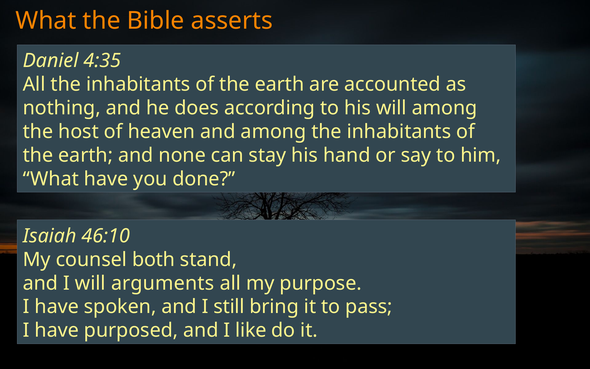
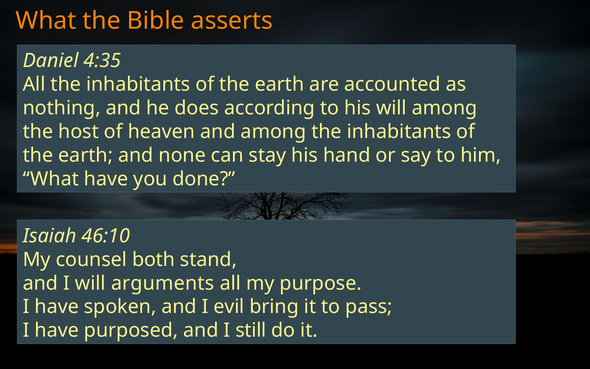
still: still -> evil
like: like -> still
